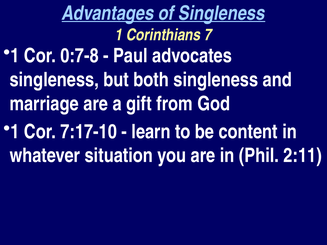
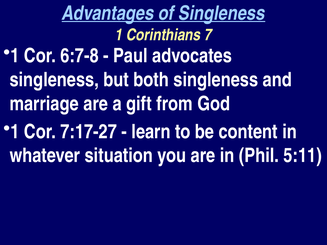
0:7-8: 0:7-8 -> 6:7-8
7:17-10: 7:17-10 -> 7:17-27
2:11: 2:11 -> 5:11
